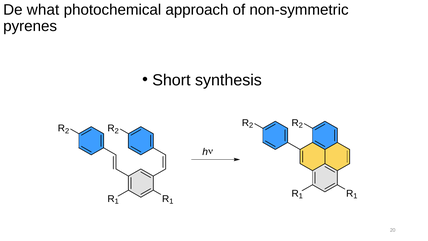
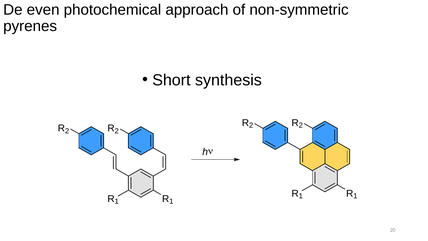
what: what -> even
